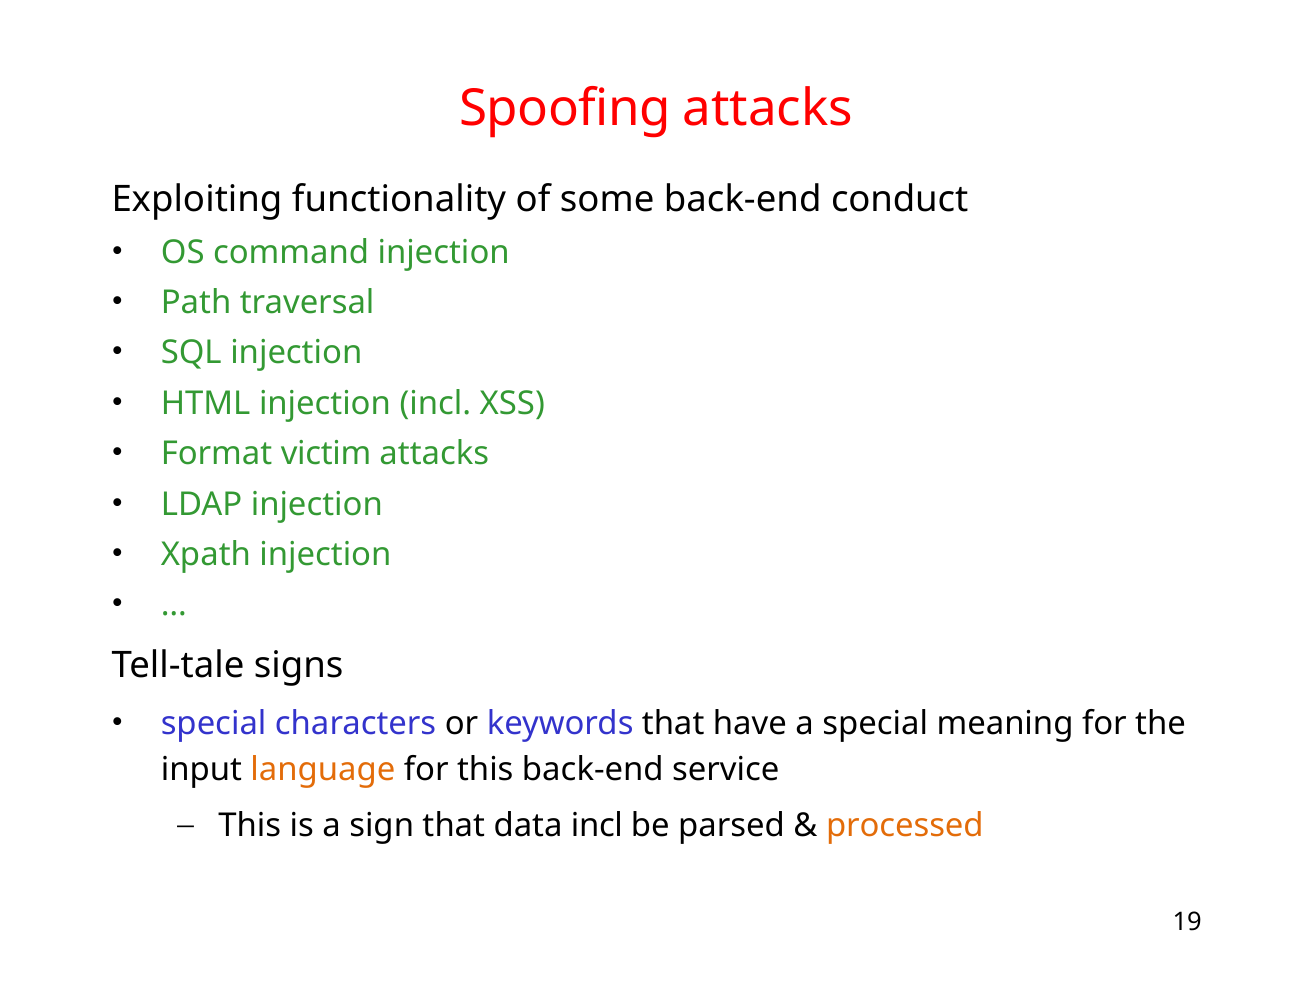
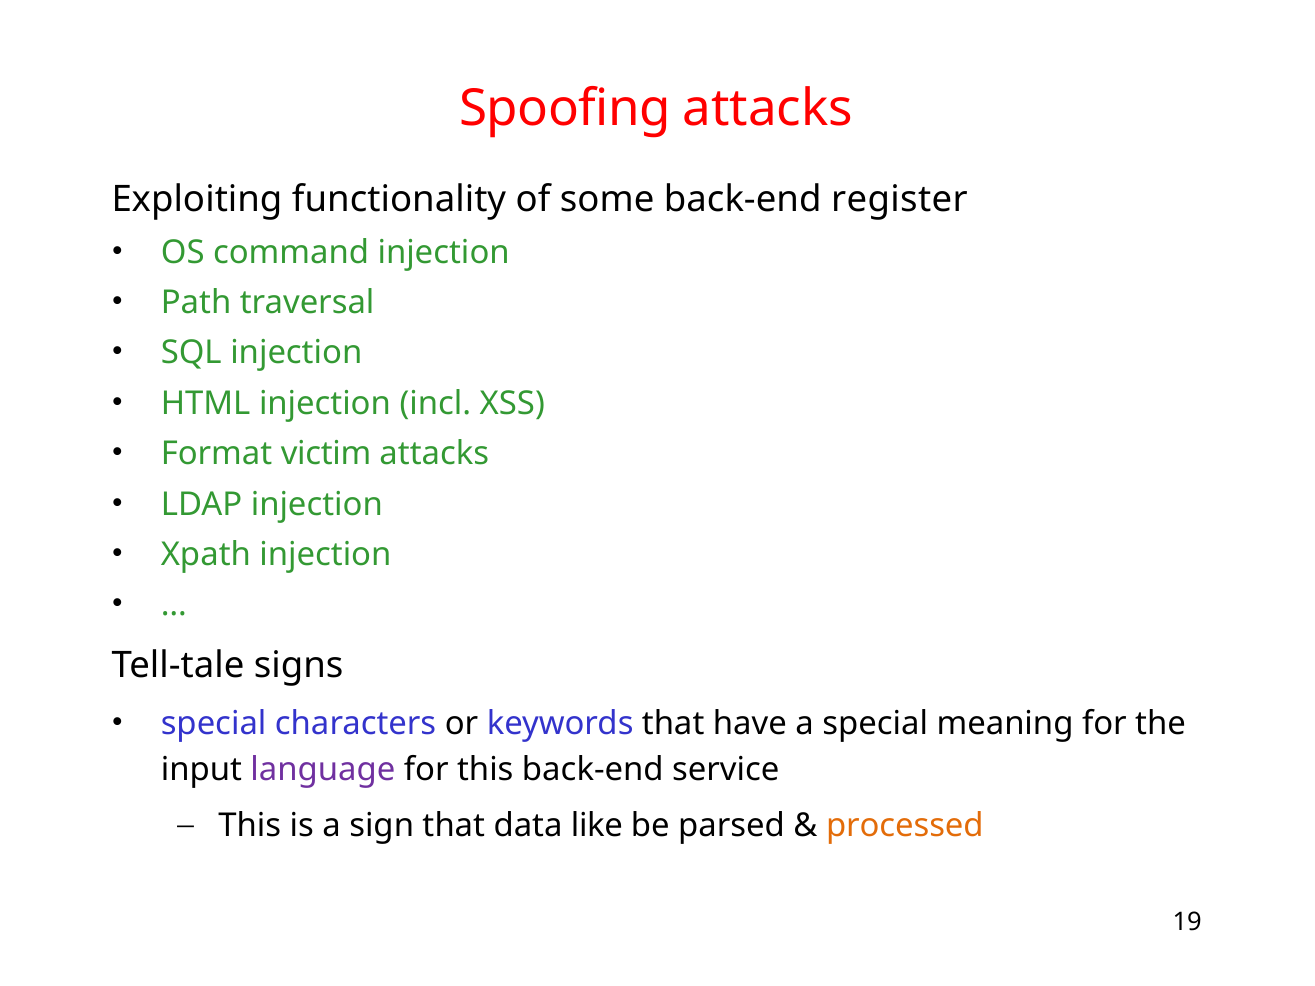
conduct: conduct -> register
language colour: orange -> purple
data incl: incl -> like
